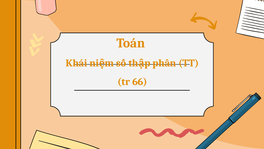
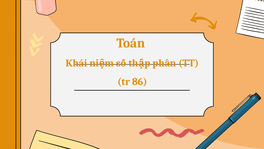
66: 66 -> 86
